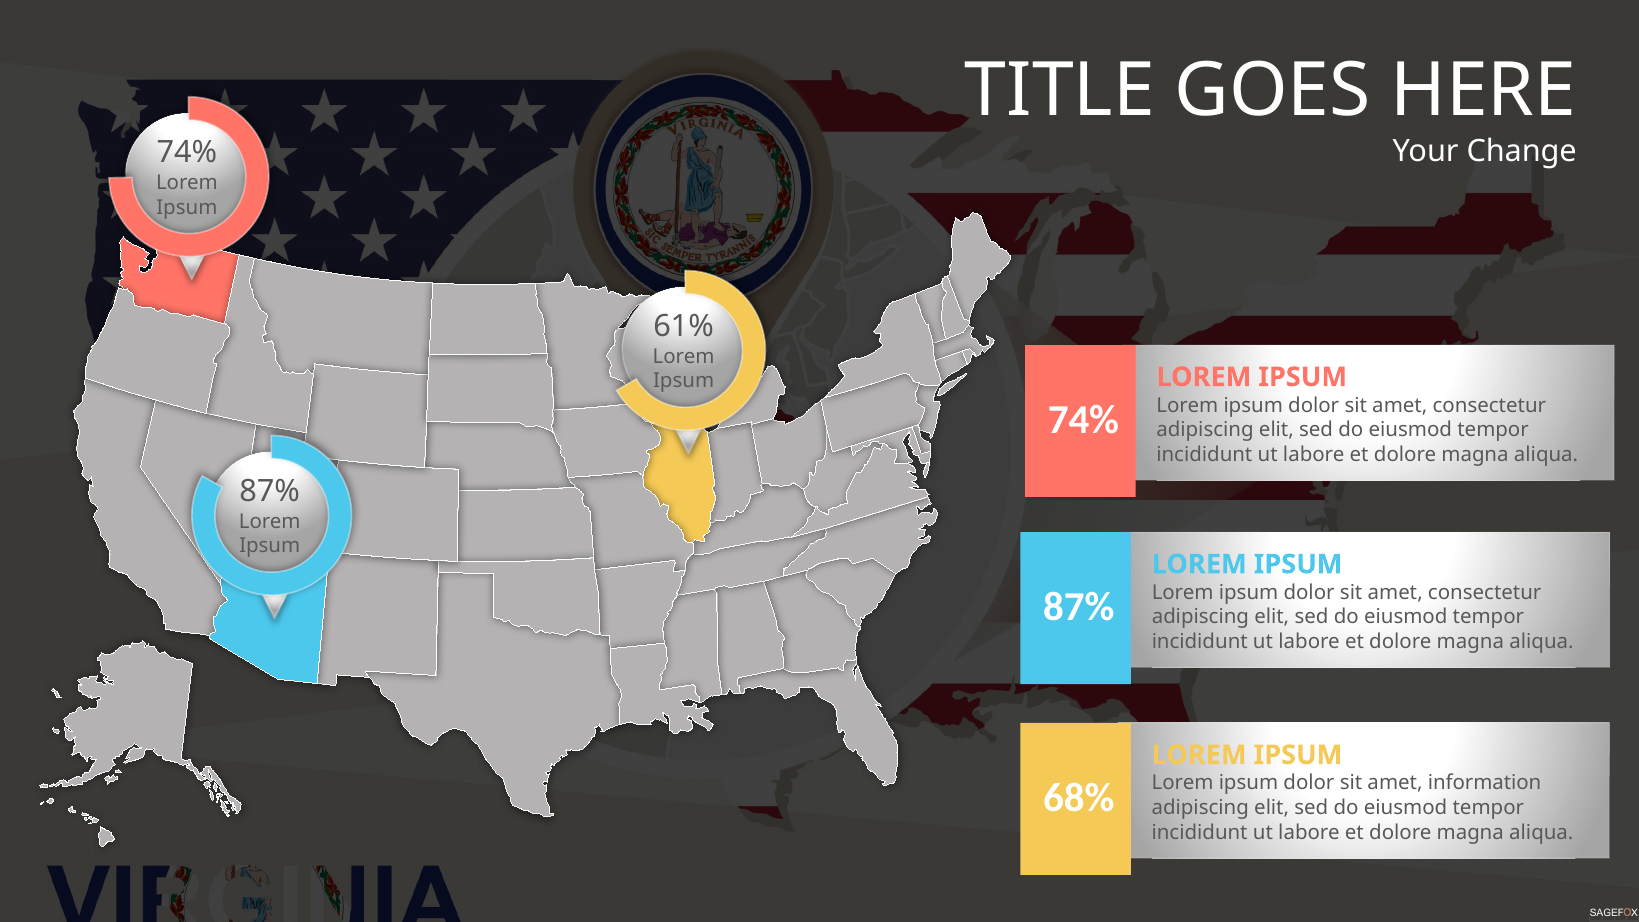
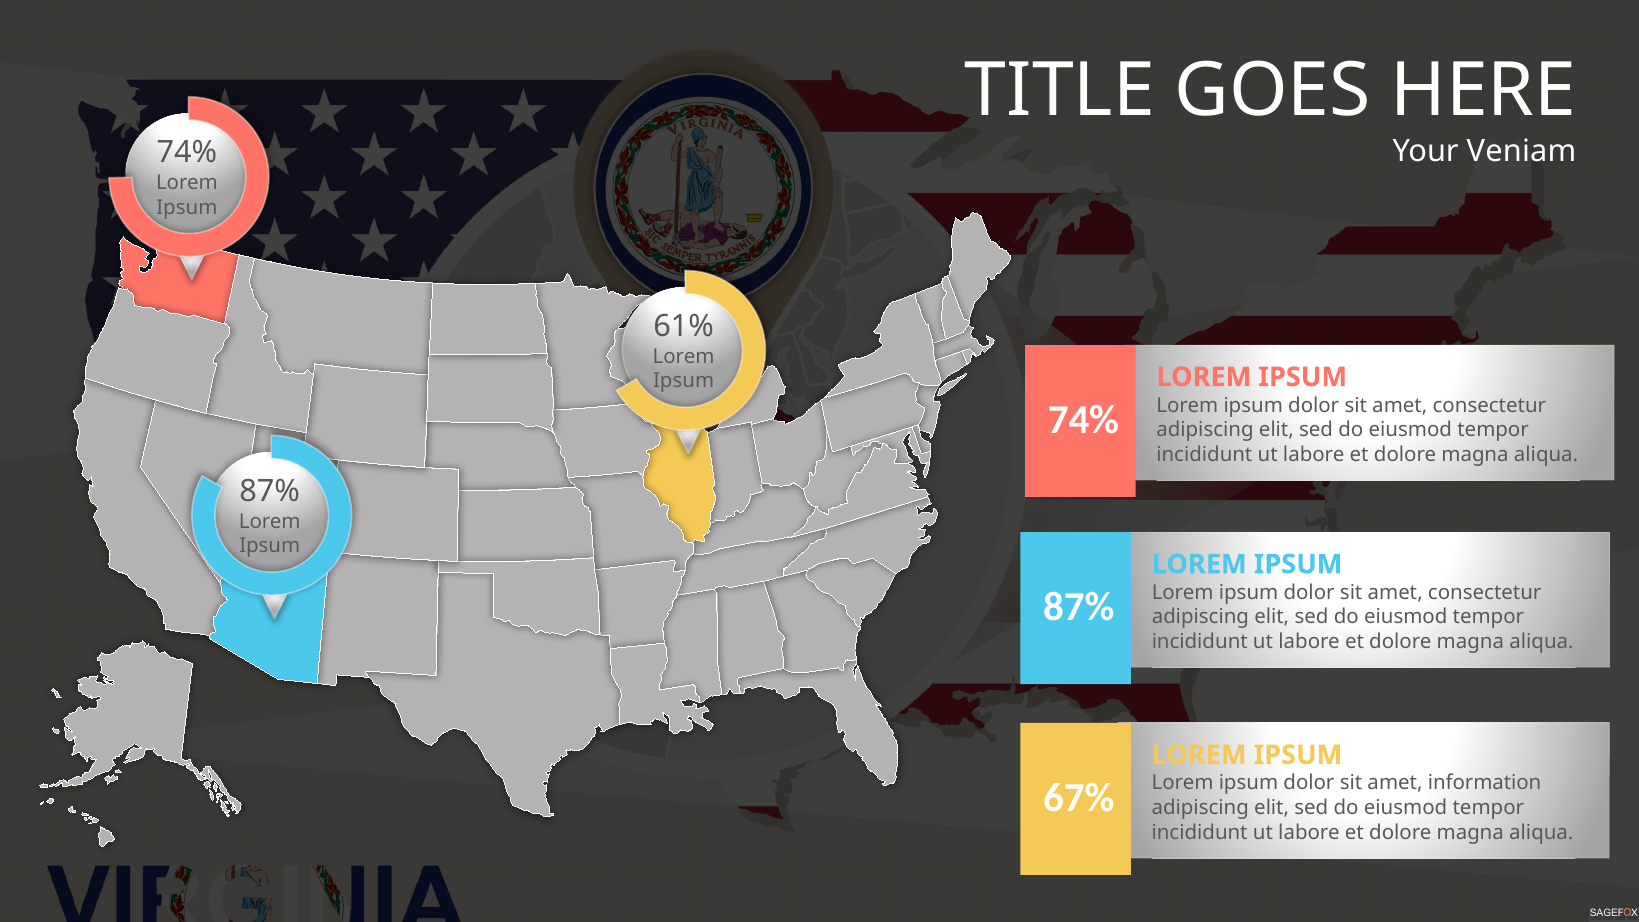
Change: Change -> Veniam
68%: 68% -> 67%
